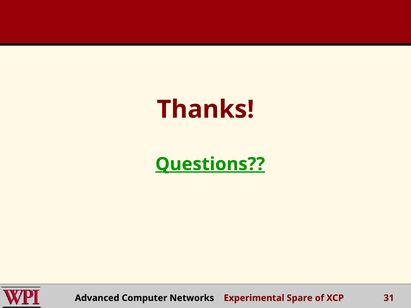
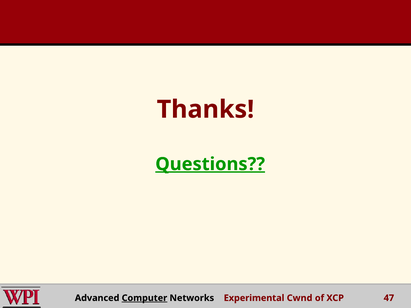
Computer underline: none -> present
Spare: Spare -> Cwnd
31: 31 -> 47
